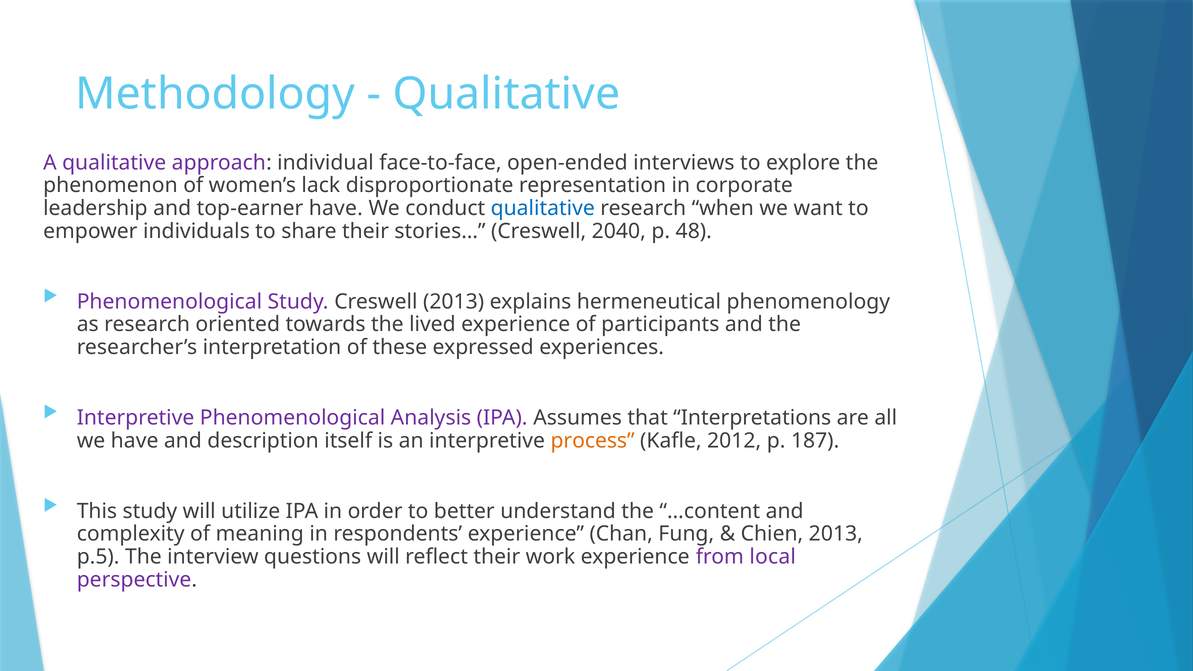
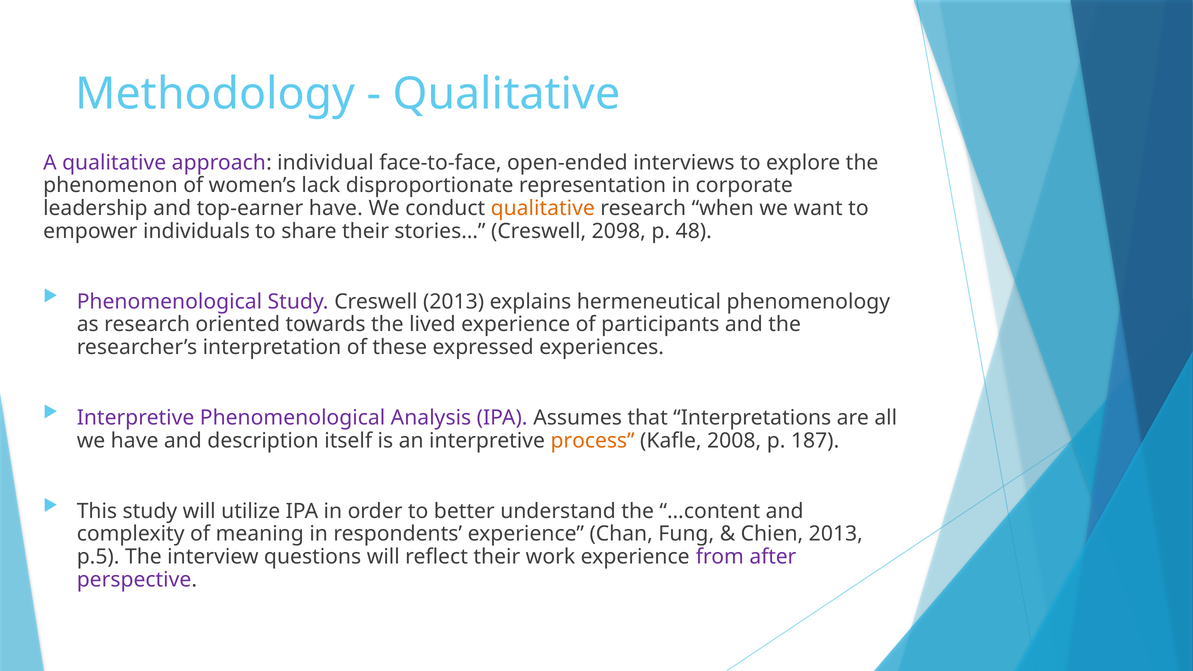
qualitative at (543, 208) colour: blue -> orange
2040: 2040 -> 2098
2012: 2012 -> 2008
local: local -> after
